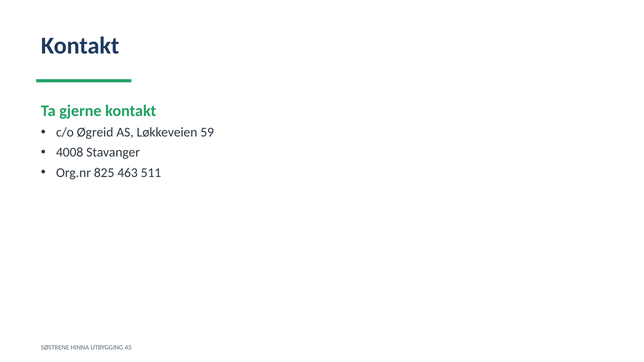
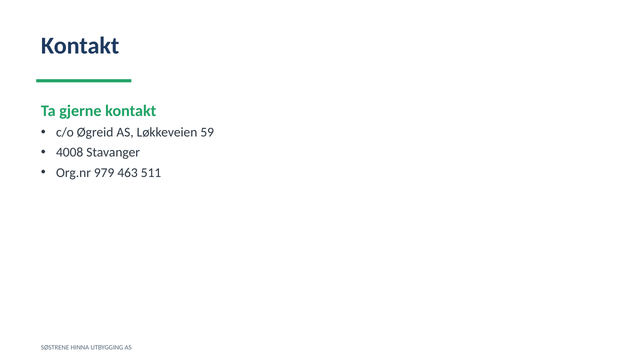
825: 825 -> 979
